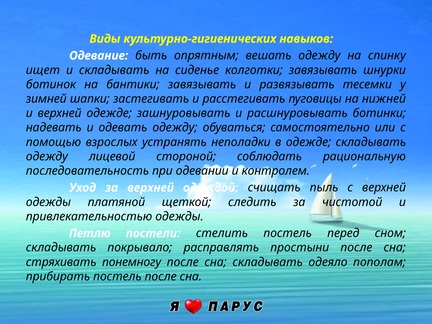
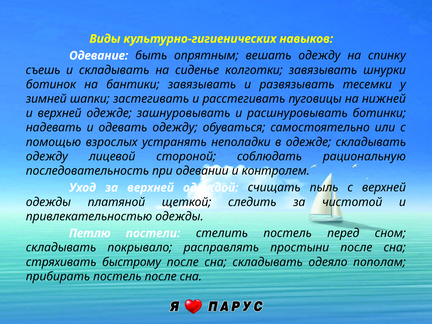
ищет: ищет -> съешь
понемногу: понемногу -> быстрому
